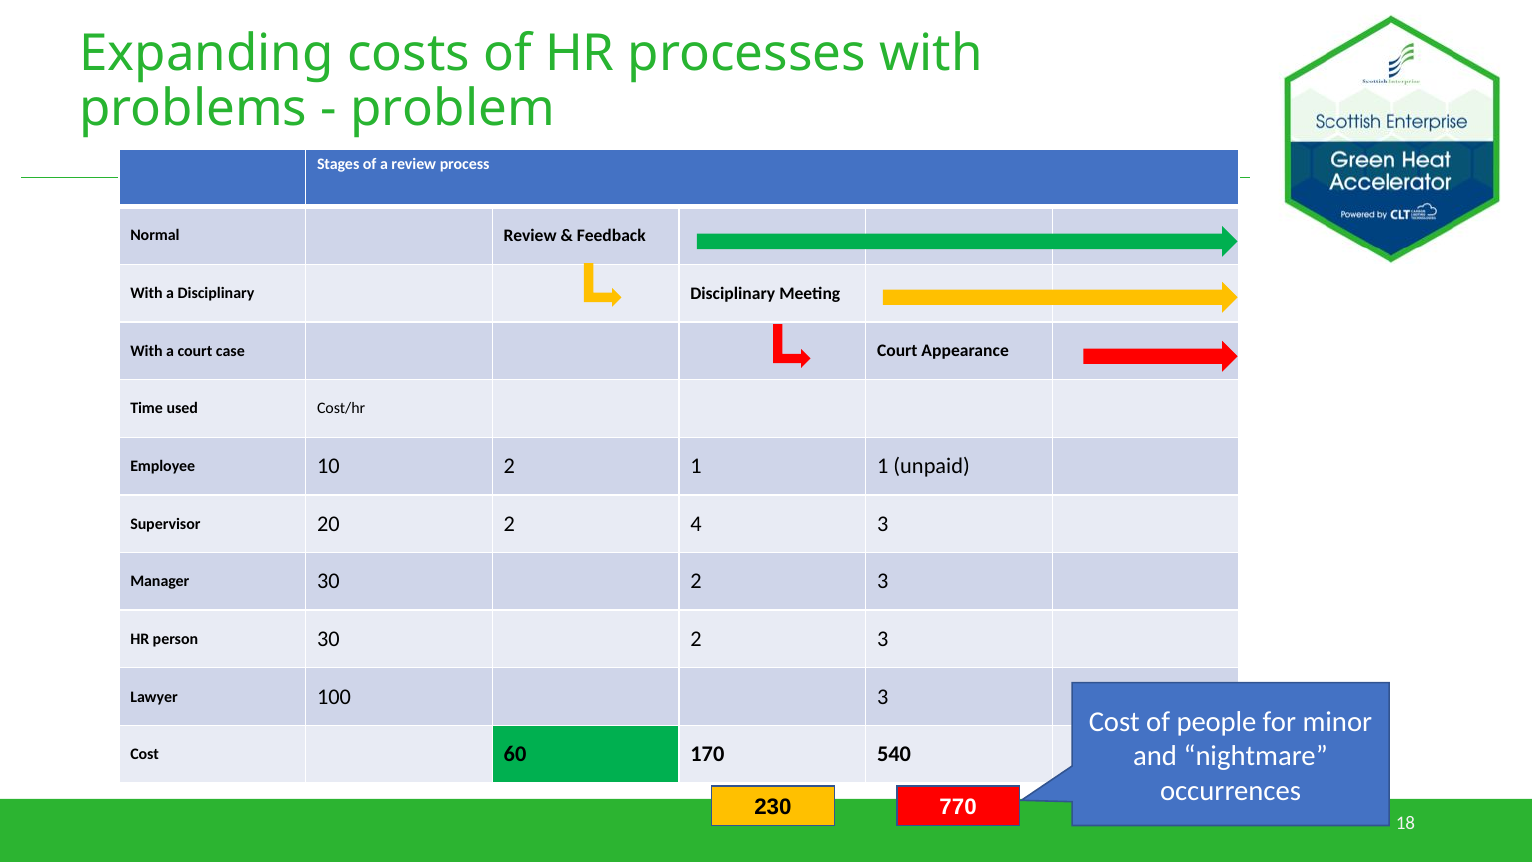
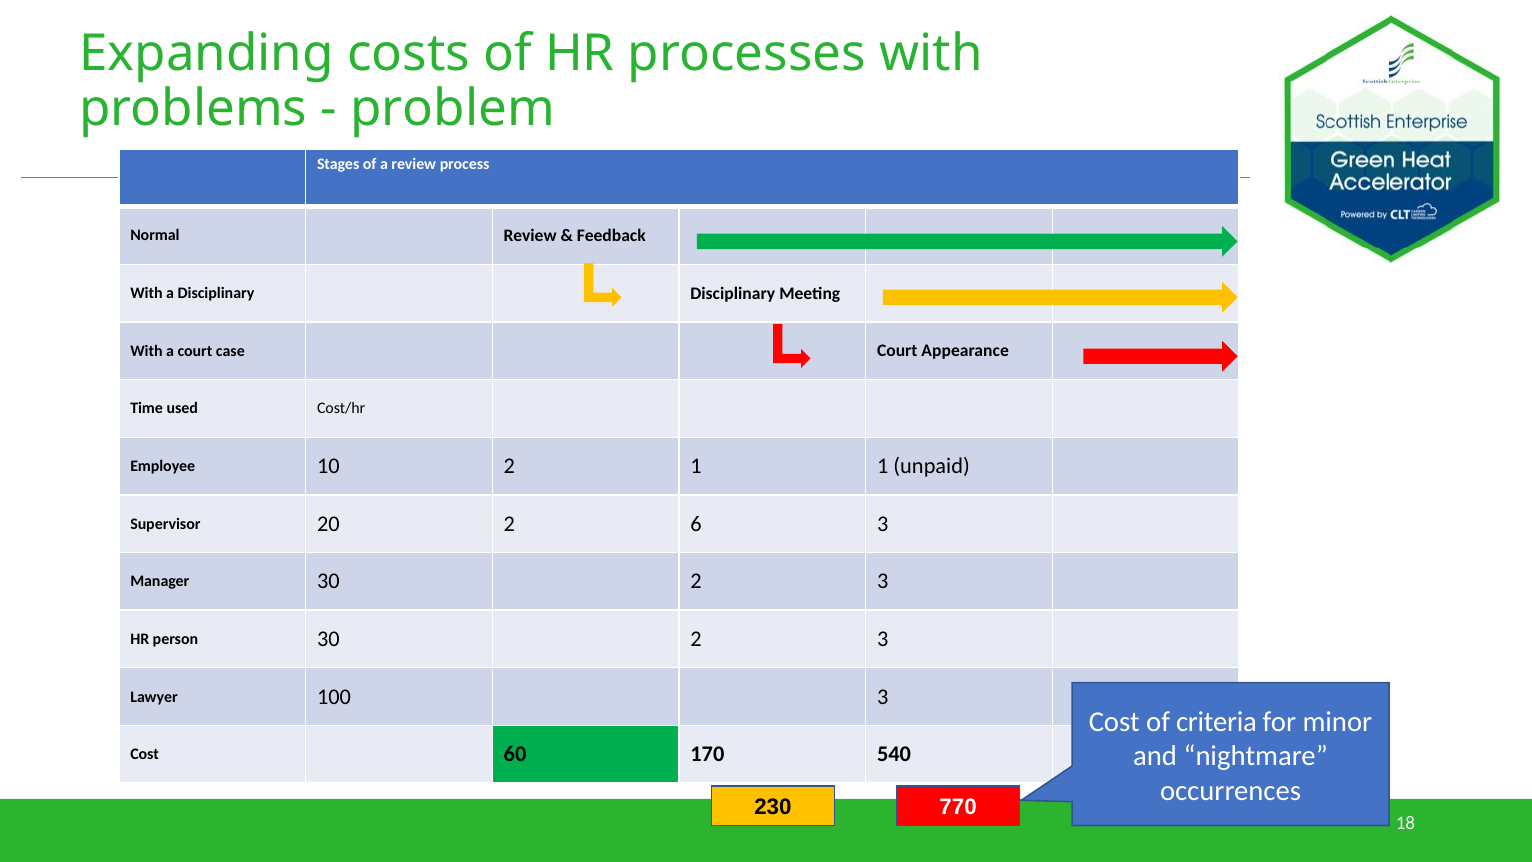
4: 4 -> 6
people: people -> criteria
